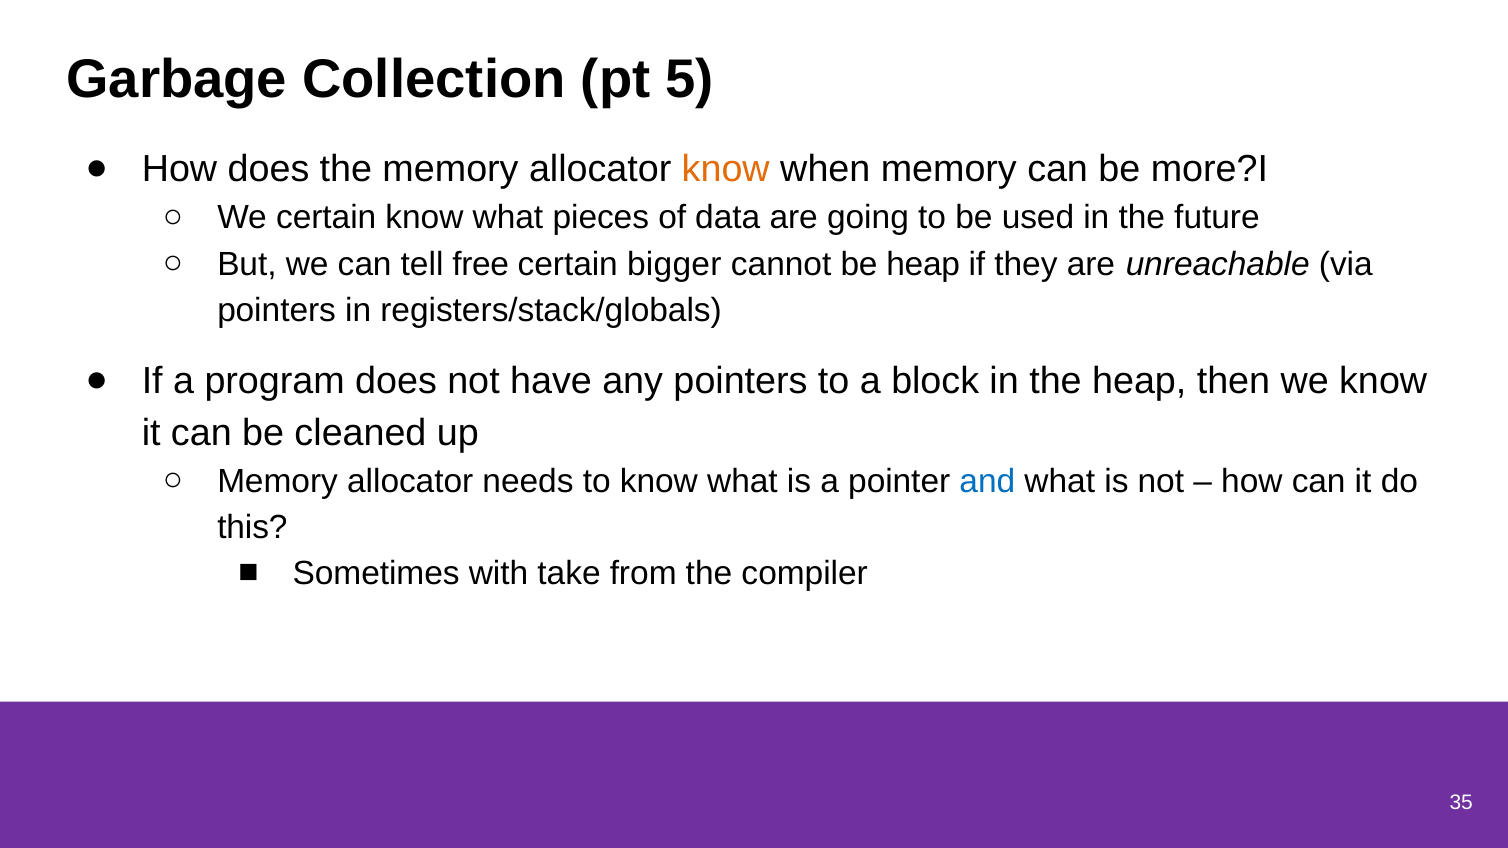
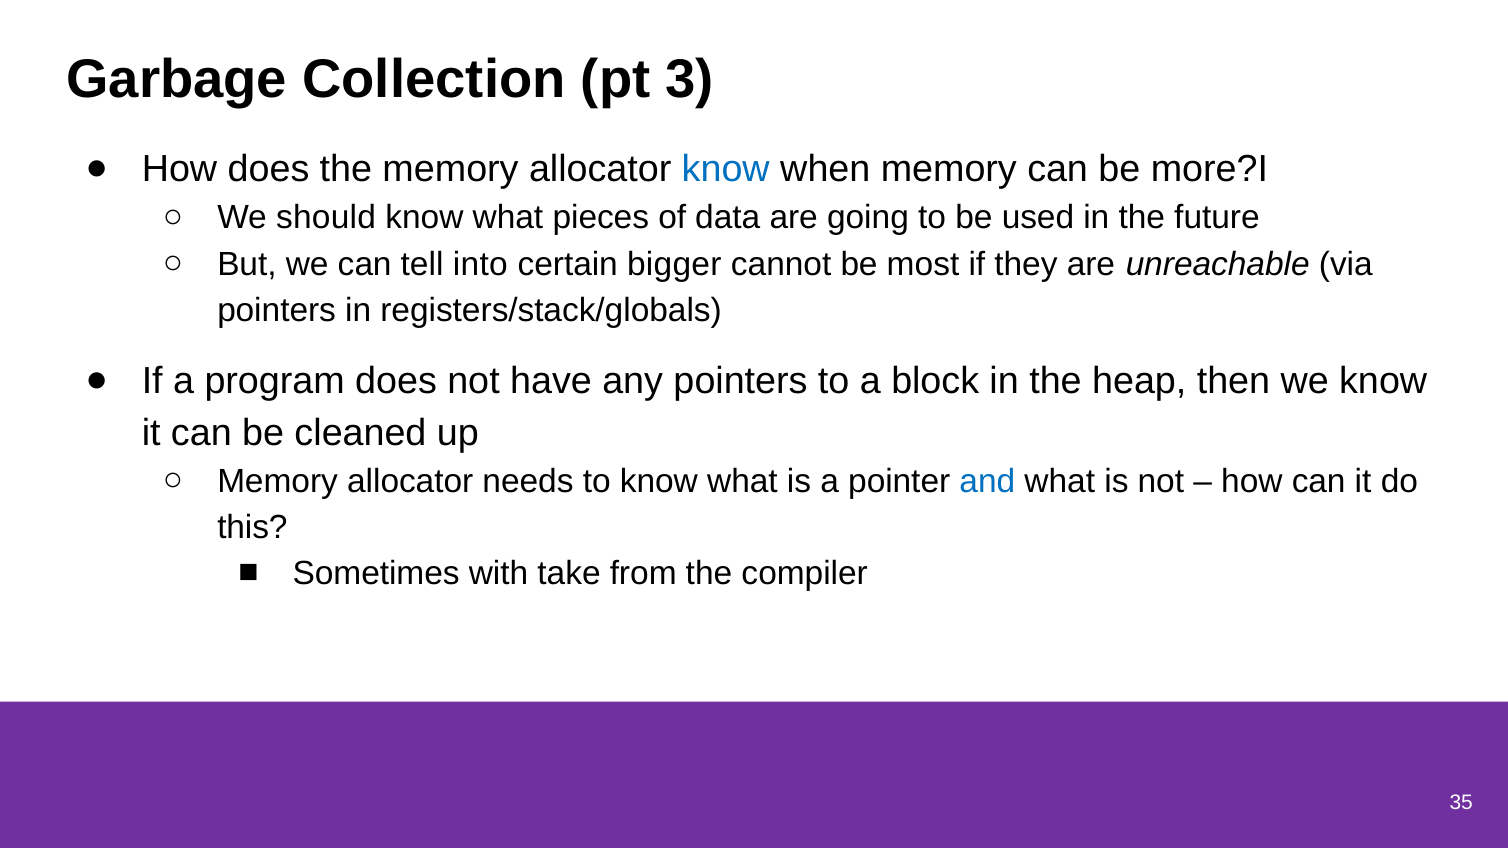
5: 5 -> 3
know at (726, 170) colour: orange -> blue
We certain: certain -> should
free: free -> into
be heap: heap -> most
